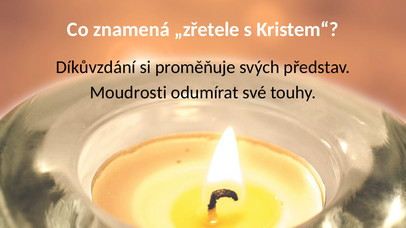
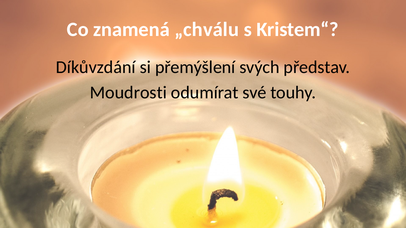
„zřetele: „zřetele -> „chválu
proměňuje: proměňuje -> přemýšlení
